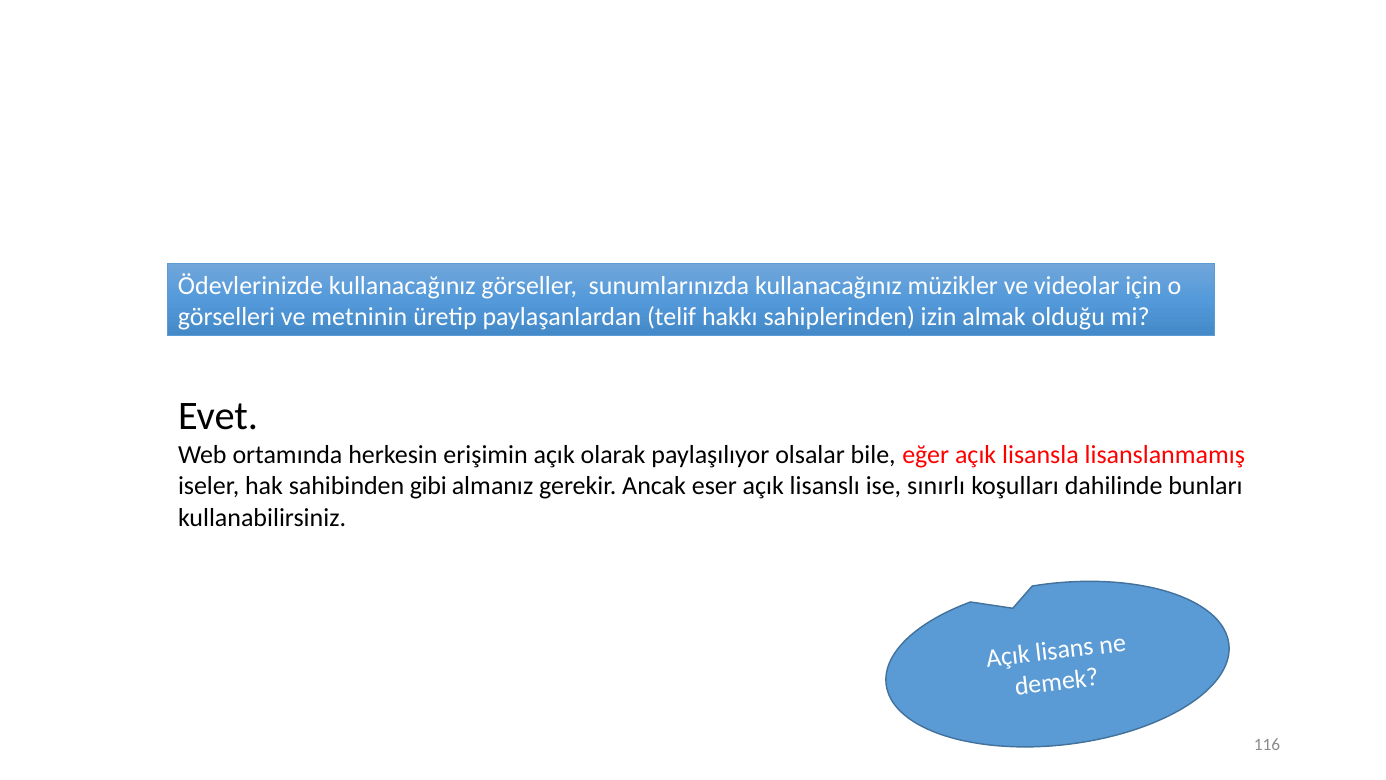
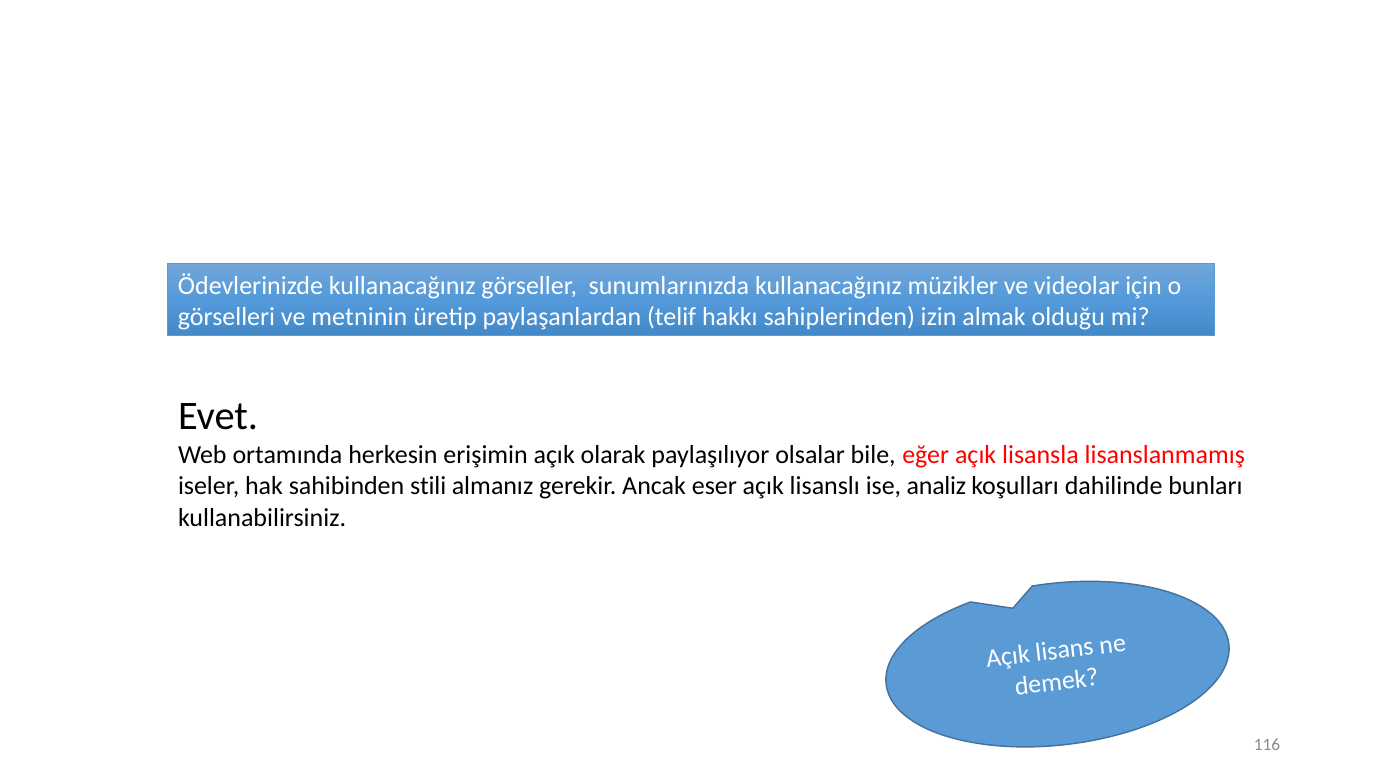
gibi: gibi -> stili
sınırlı: sınırlı -> analiz
